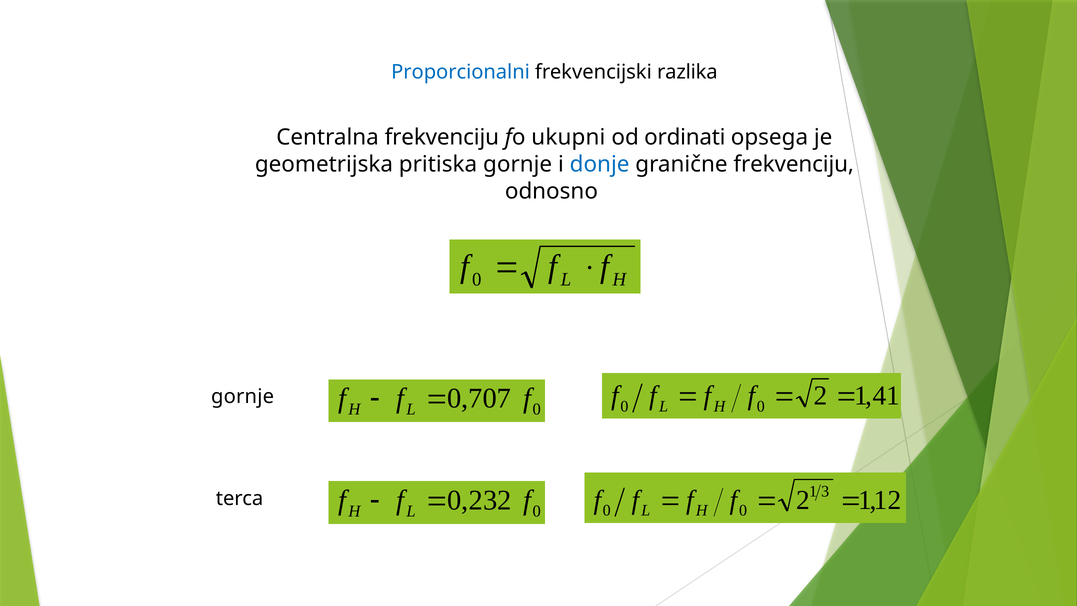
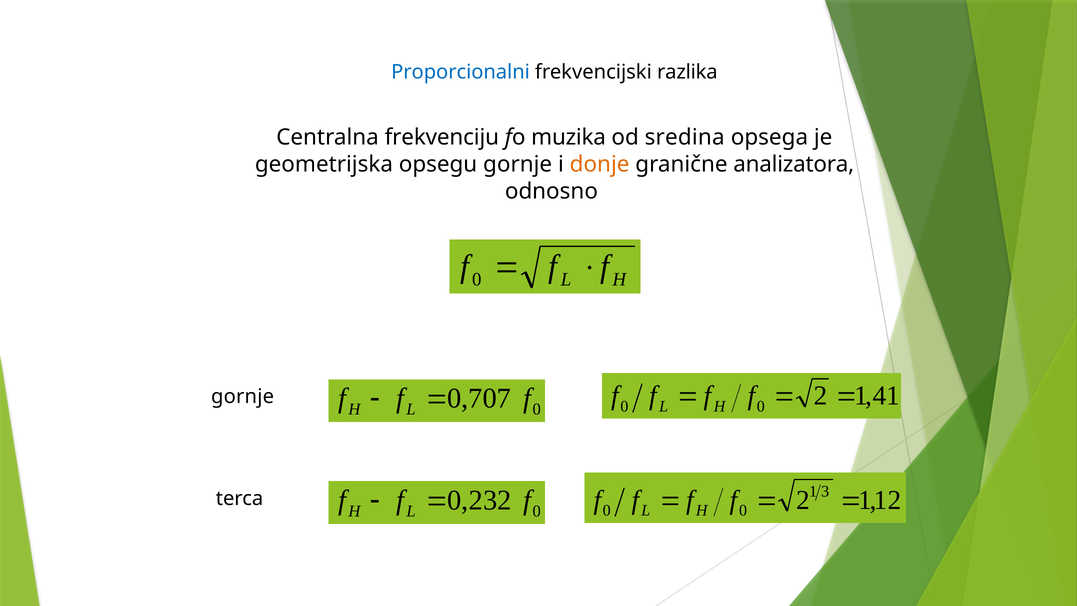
ukupni: ukupni -> muzika
ordinati: ordinati -> sredina
pritiska: pritiska -> opsegu
donje colour: blue -> orange
granične frekvenciju: frekvenciju -> analizatora
